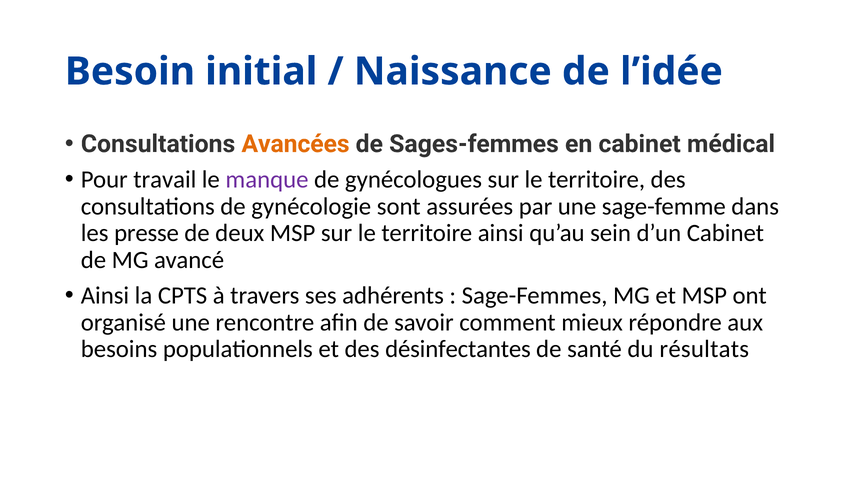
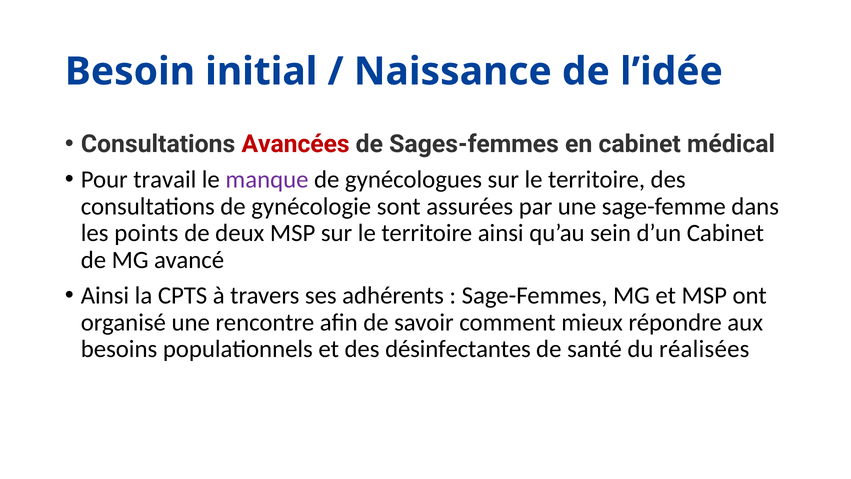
Avancées colour: orange -> red
presse: presse -> points
résultats: résultats -> réalisées
